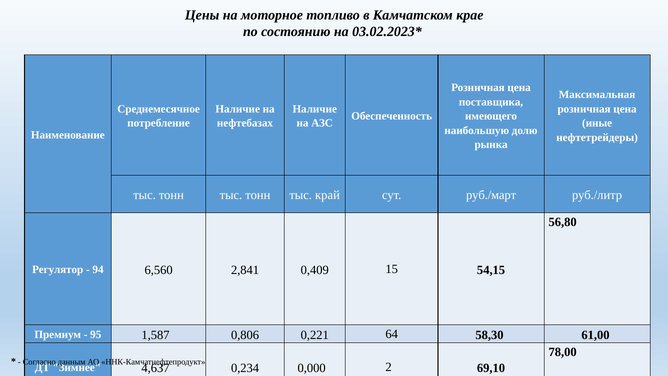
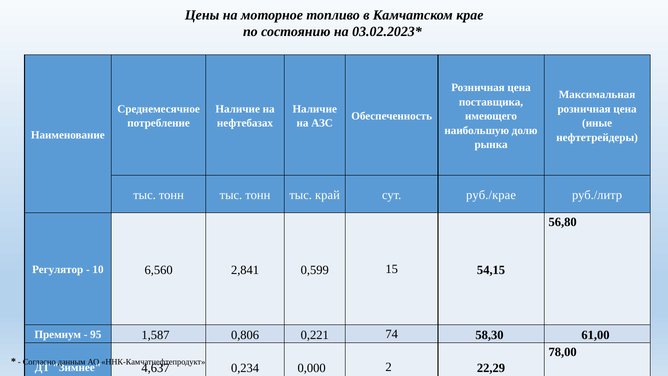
руб./март: руб./март -> руб./крае
94: 94 -> 10
0,409: 0,409 -> 0,599
64: 64 -> 74
69,10: 69,10 -> 22,29
